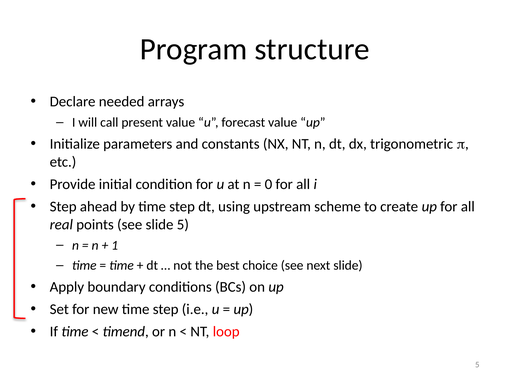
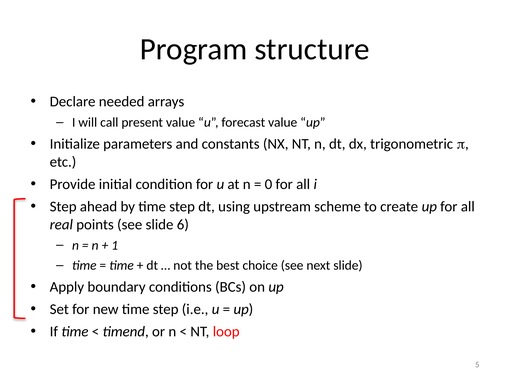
slide 5: 5 -> 6
